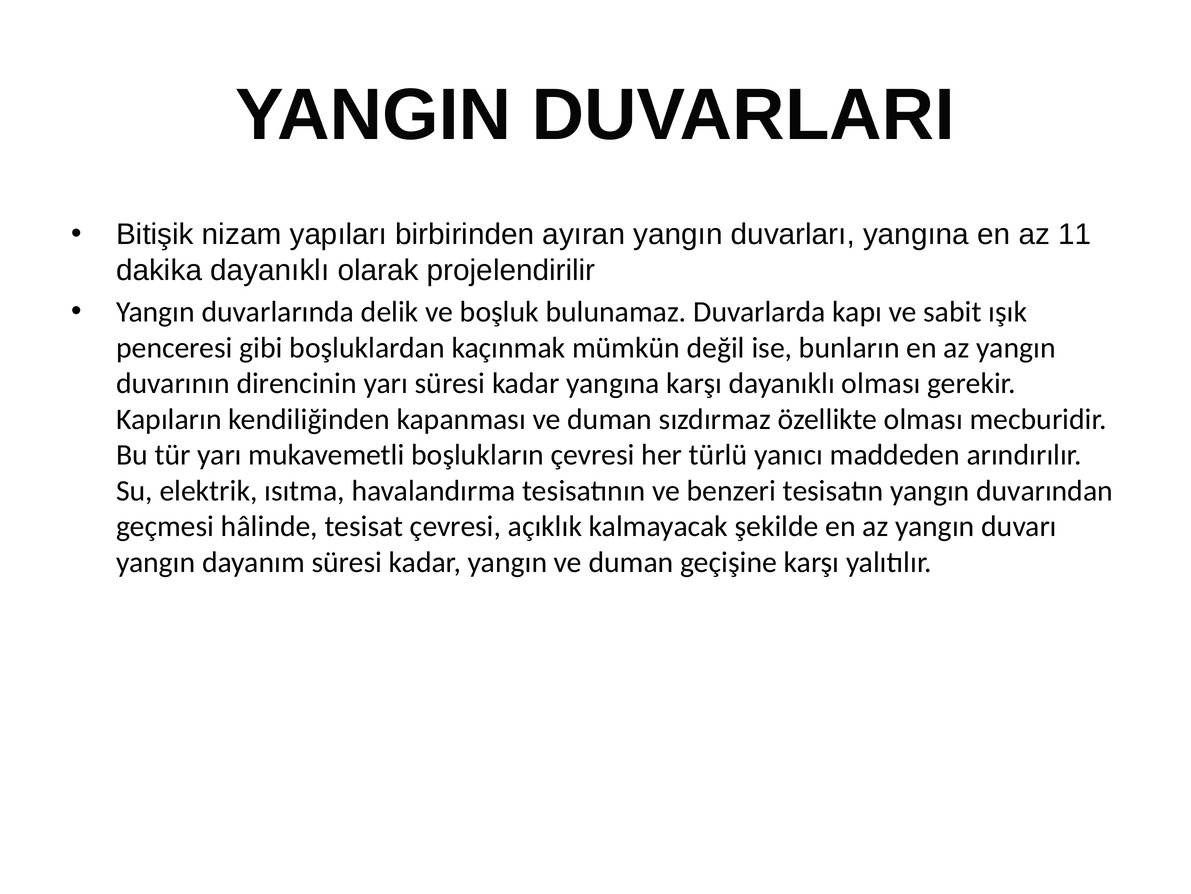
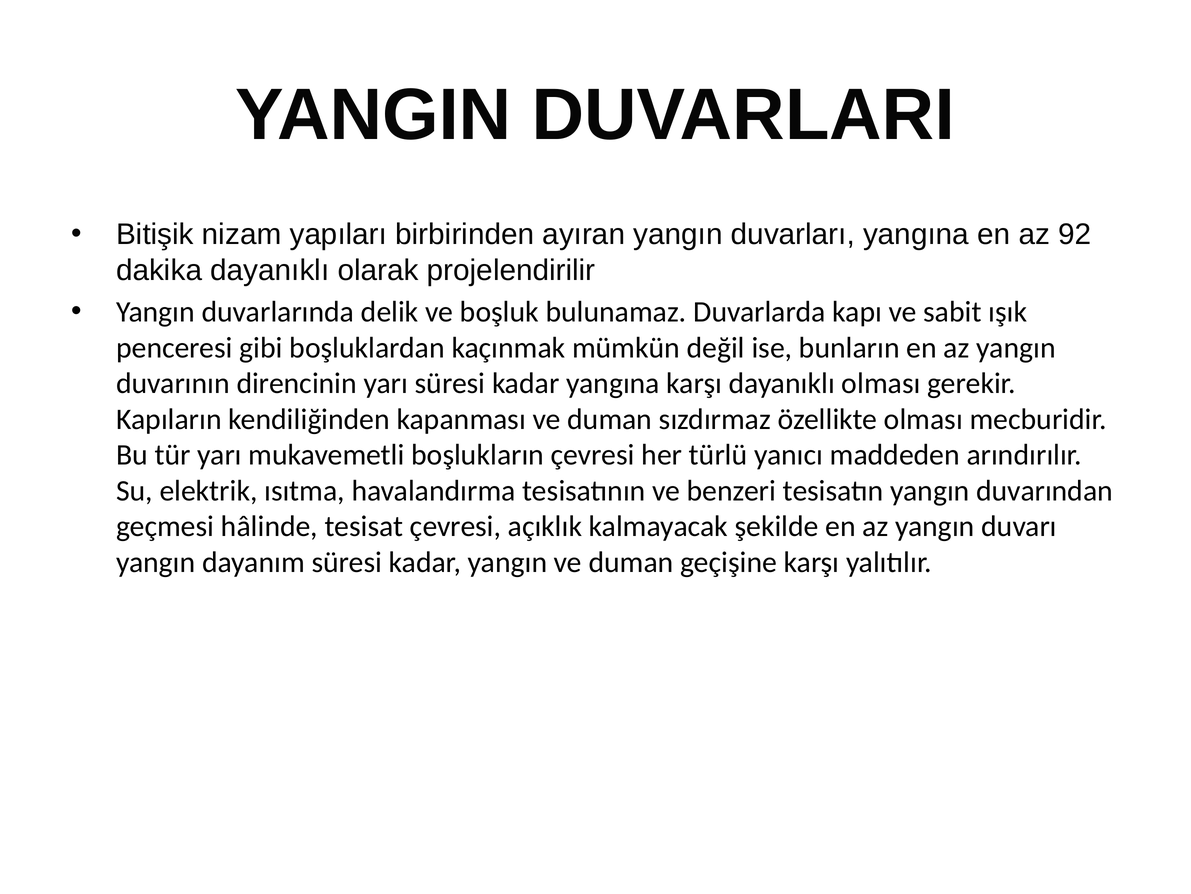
11: 11 -> 92
